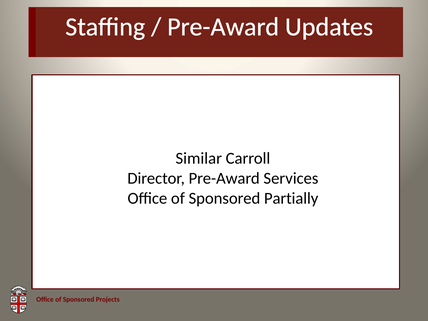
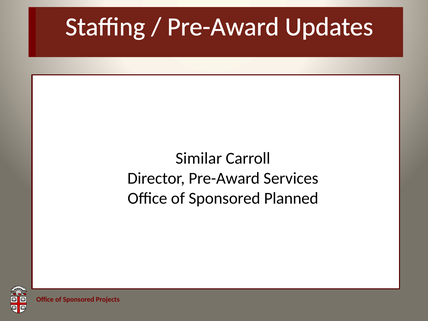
Partially: Partially -> Planned
